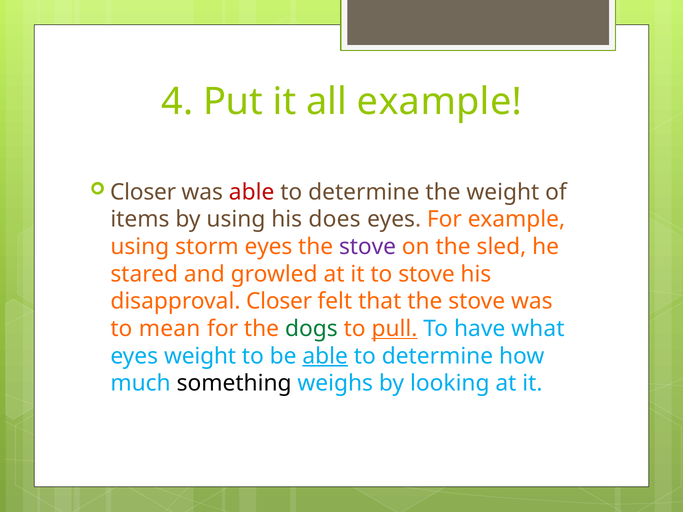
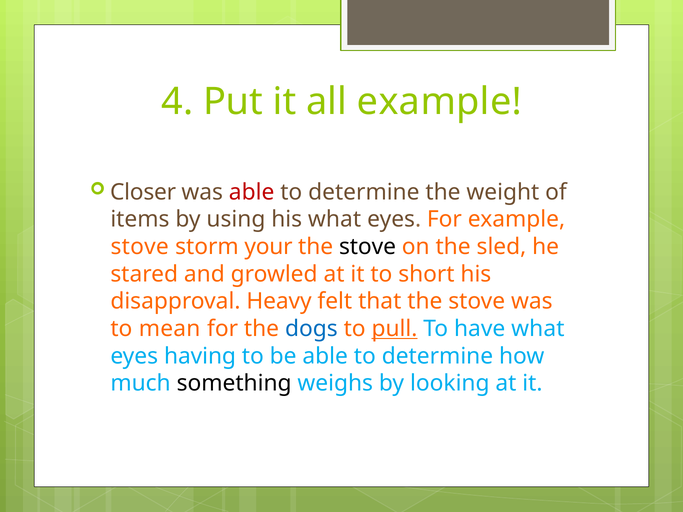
his does: does -> what
using at (140, 247): using -> stove
storm eyes: eyes -> your
stove at (368, 247) colour: purple -> black
to stove: stove -> short
disapproval Closer: Closer -> Heavy
dogs colour: green -> blue
eyes weight: weight -> having
able at (325, 356) underline: present -> none
